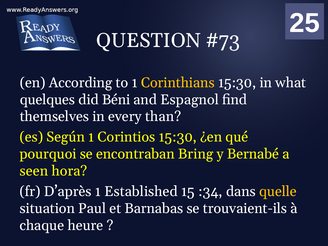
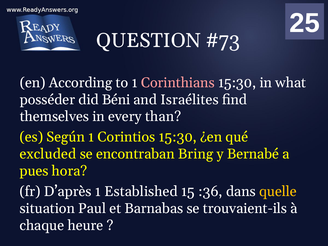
Corinthians colour: yellow -> pink
quelques: quelques -> posséder
Espagnol: Espagnol -> Israélites
pourquoi: pourquoi -> excluded
seen: seen -> pues
:34: :34 -> :36
